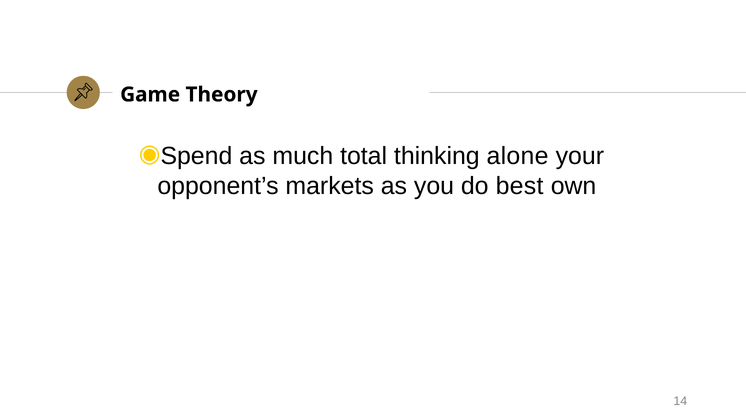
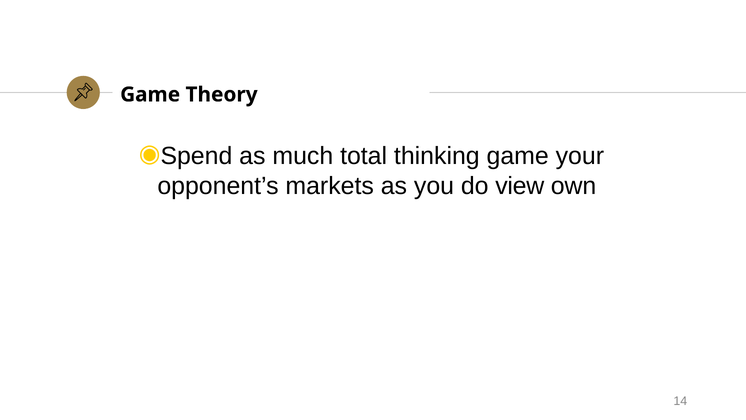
thinking alone: alone -> game
best: best -> view
